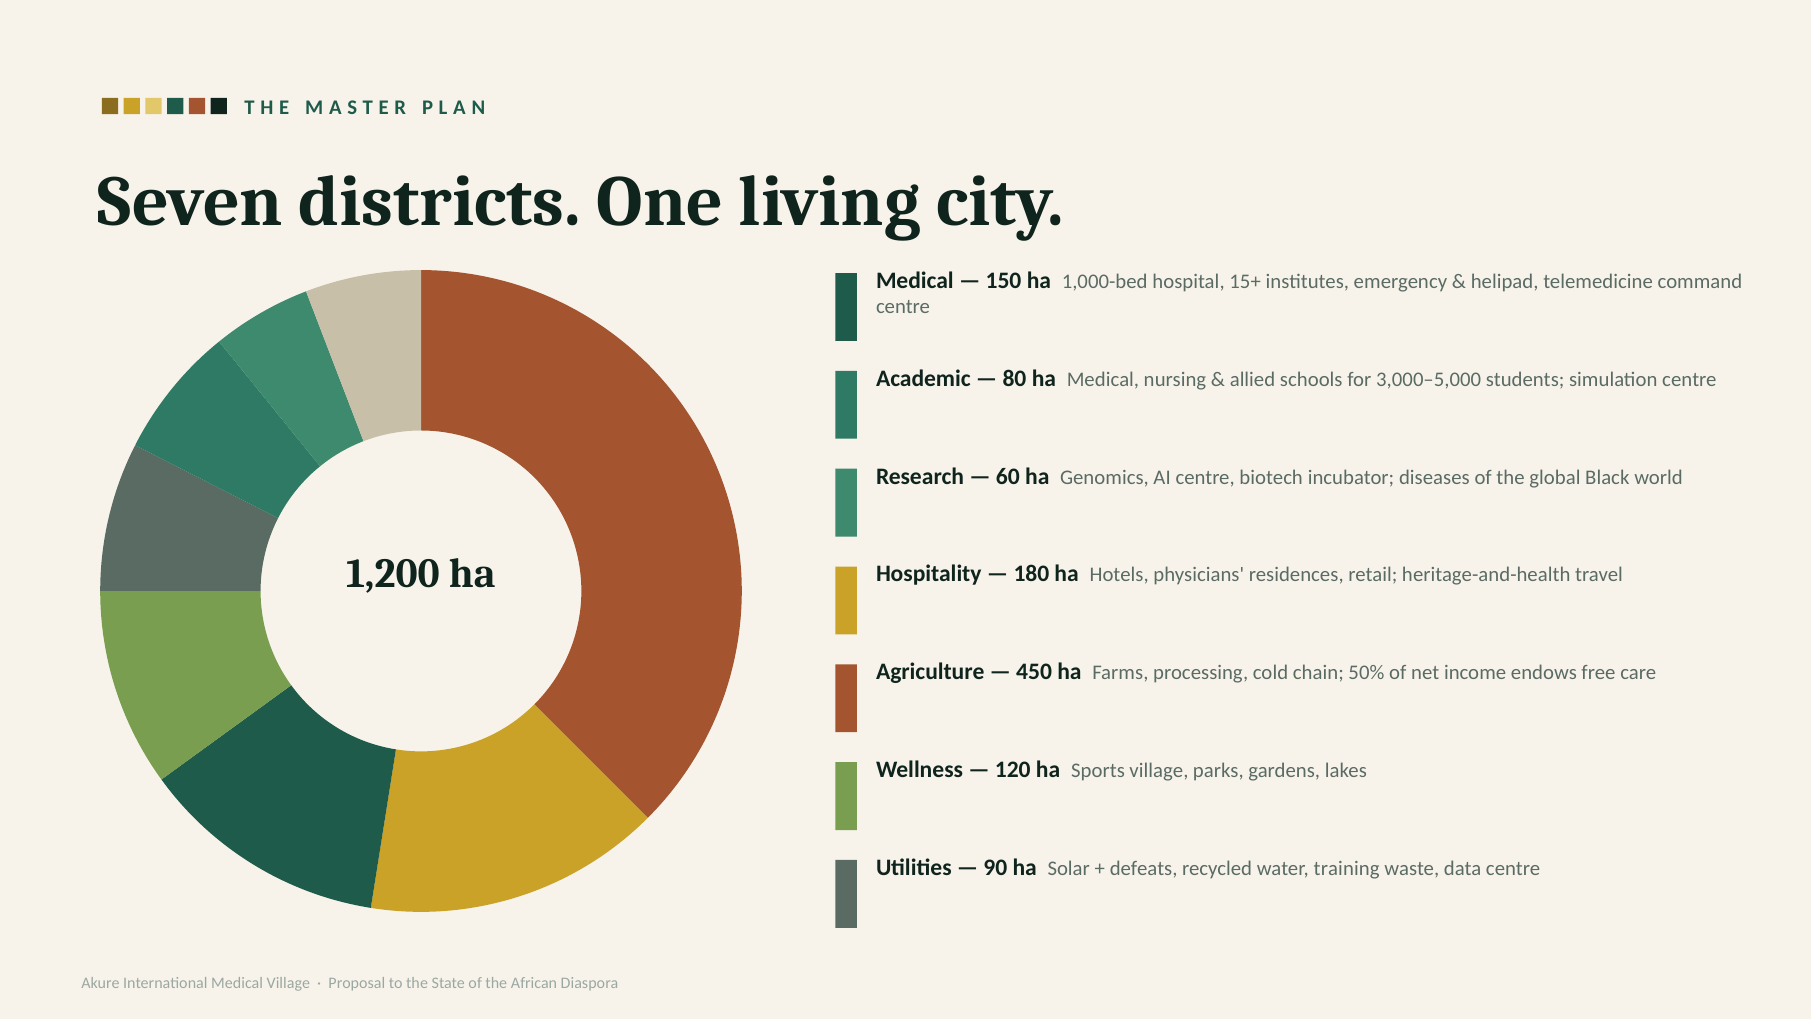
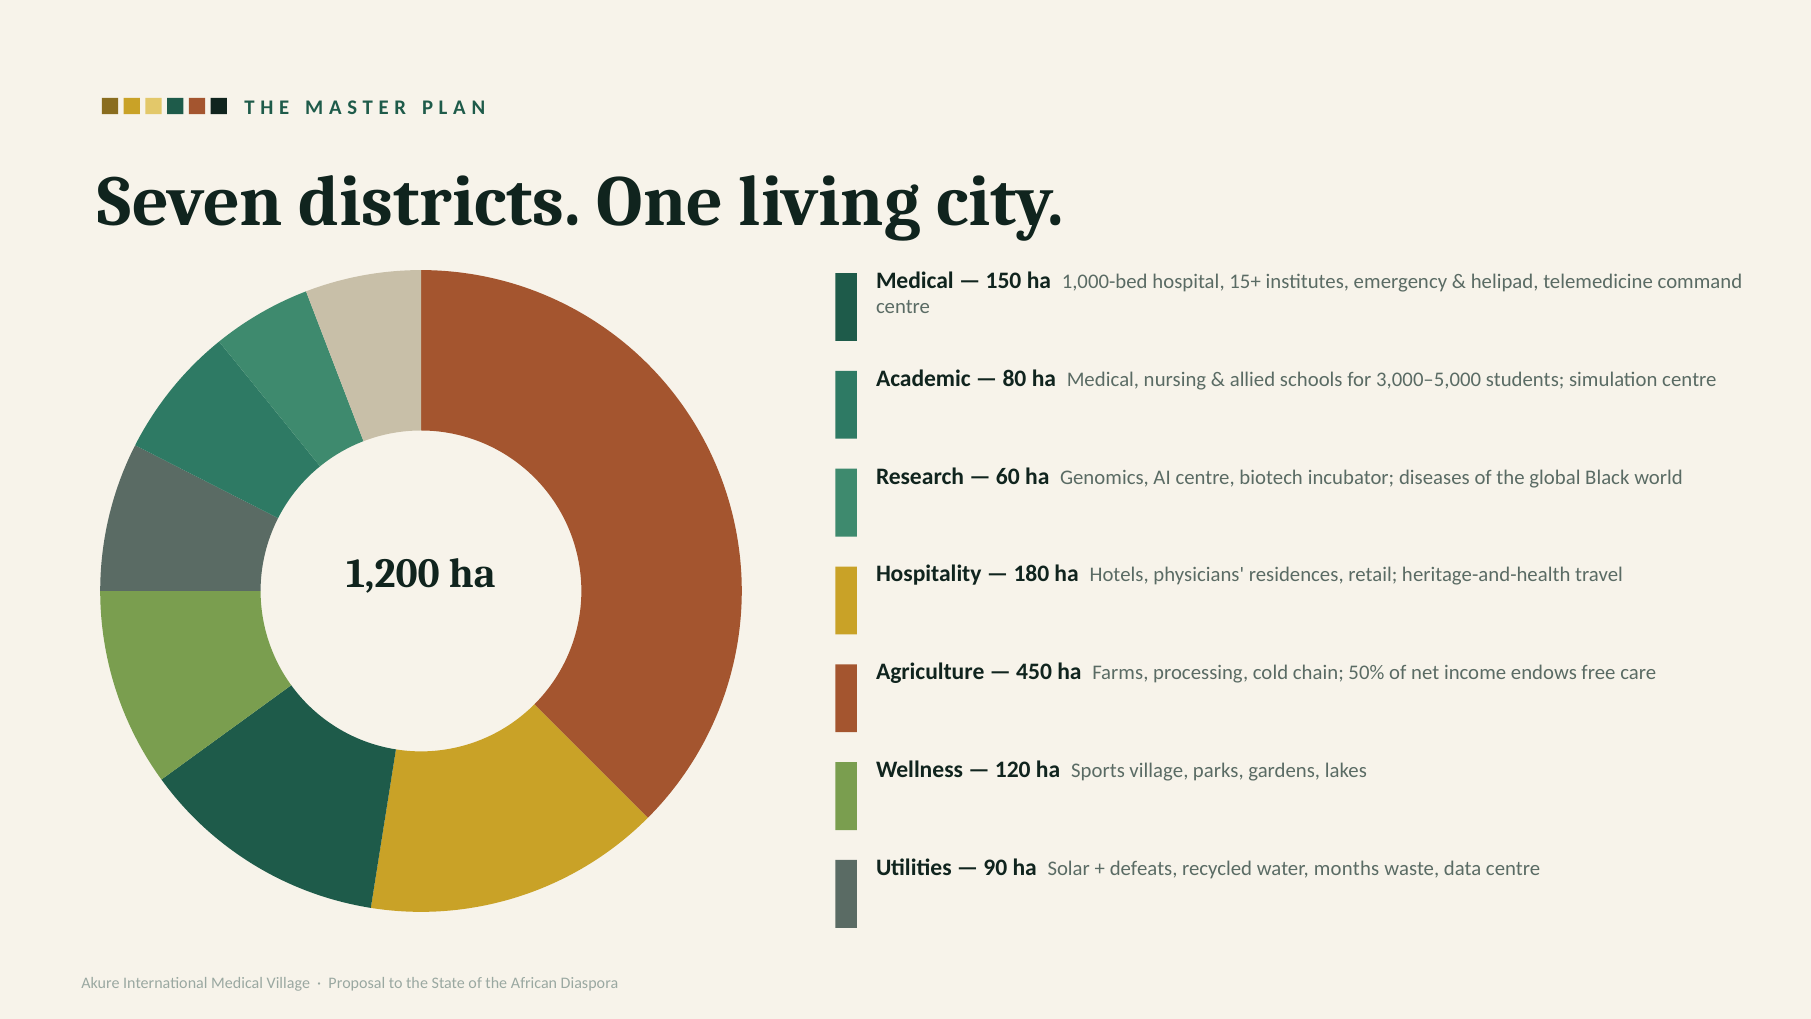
training: training -> months
